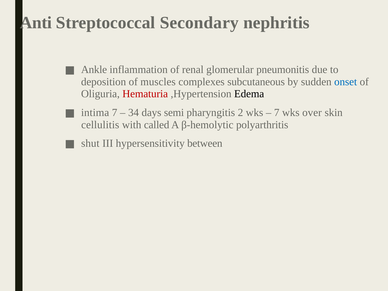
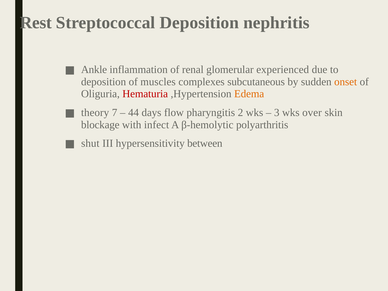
Anti: Anti -> Rest
Streptococcal Secondary: Secondary -> Deposition
pneumonitis: pneumonitis -> experienced
onset colour: blue -> orange
Edema colour: black -> orange
intima: intima -> theory
34: 34 -> 44
semi: semi -> flow
7 at (277, 113): 7 -> 3
cellulitis: cellulitis -> blockage
called: called -> infect
